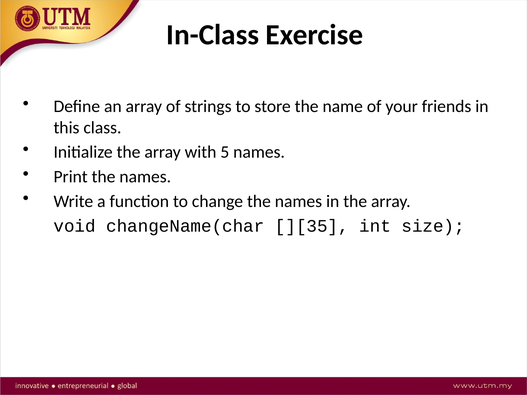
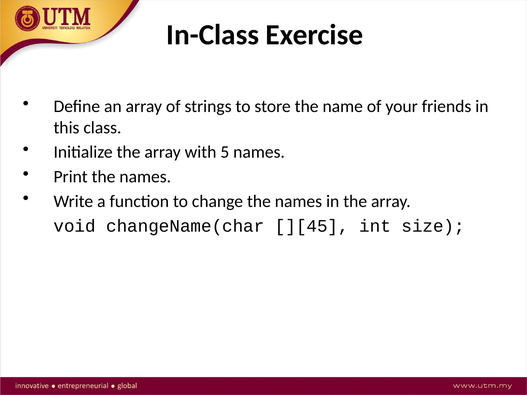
][35: ][35 -> ][45
